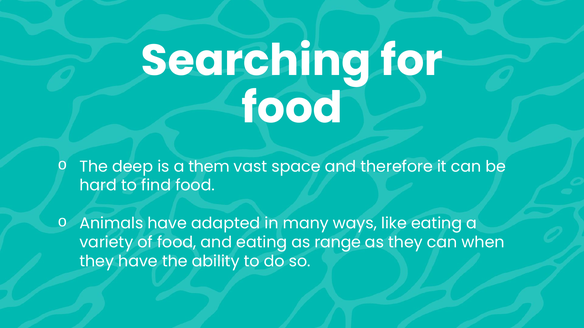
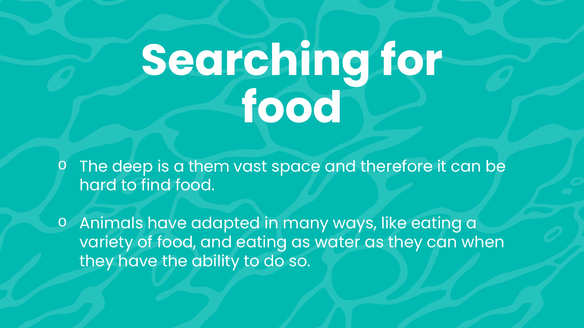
range: range -> water
